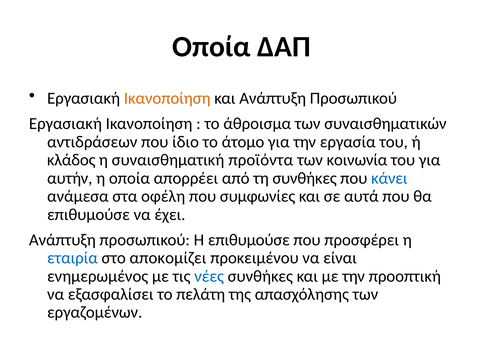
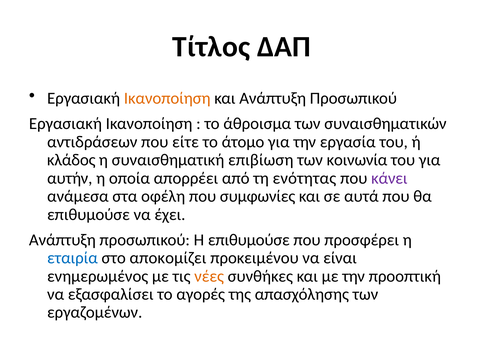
Οποία at (211, 47): Οποία -> Τίτλος
ίδιο: ίδιο -> είτε
προϊόντα: προϊόντα -> επιβίωση
τη συνθήκες: συνθήκες -> ενότητας
κάνει colour: blue -> purple
νέες colour: blue -> orange
πελάτη: πελάτη -> αγορές
